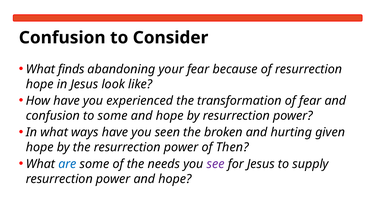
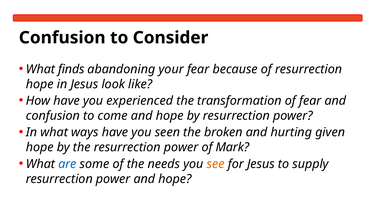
to some: some -> come
Then: Then -> Mark
see colour: purple -> orange
